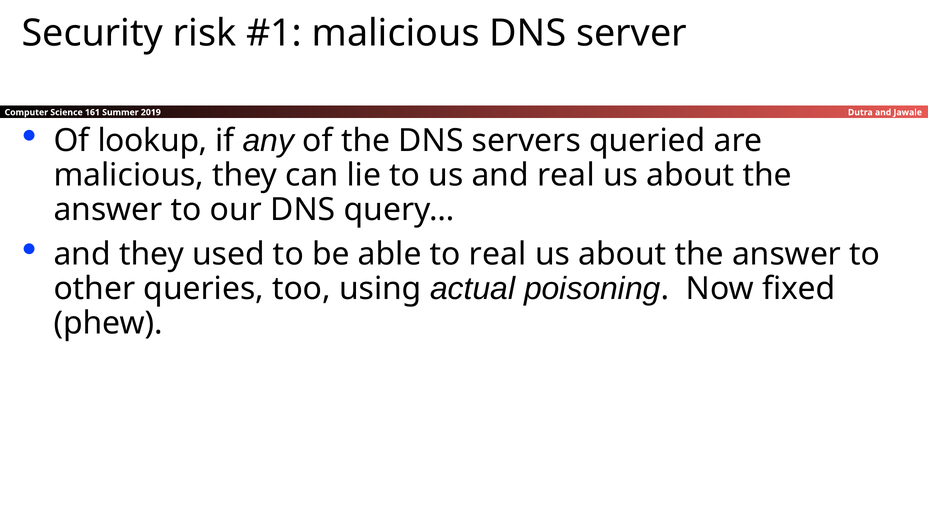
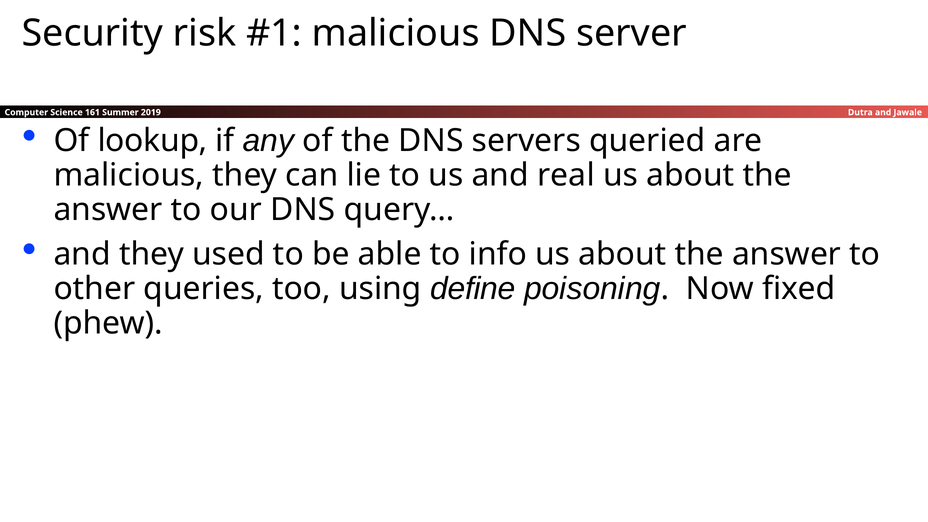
to real: real -> info
actual: actual -> define
